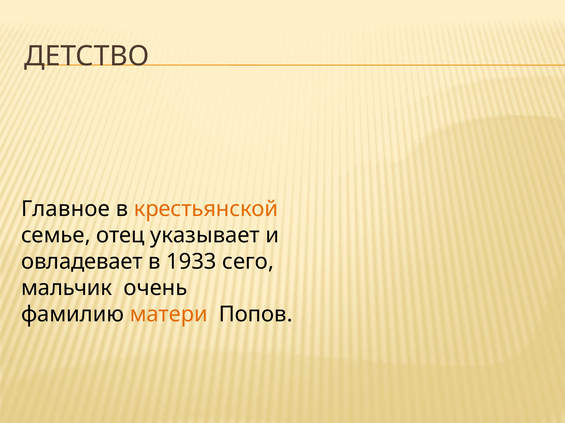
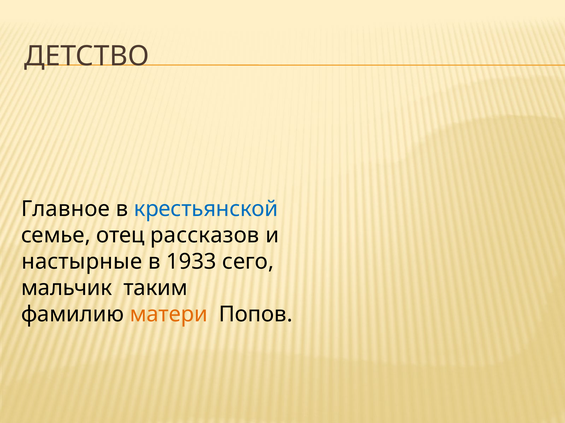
крестьянской colour: orange -> blue
указывает: указывает -> рассказов
овладевает: овладевает -> настырные
очень: очень -> таким
